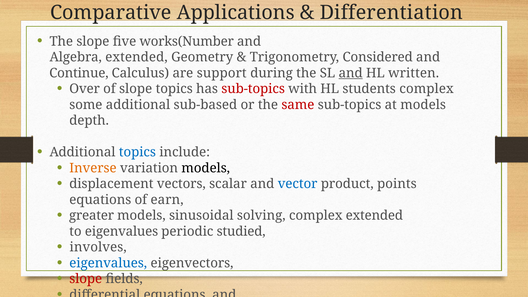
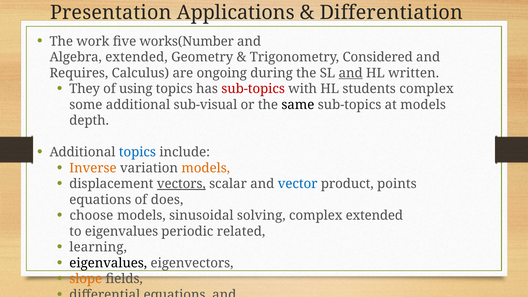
Comparative: Comparative -> Presentation
The slope: slope -> work
Continue: Continue -> Requires
support: support -> ongoing
Over: Over -> They
of slope: slope -> using
sub-based: sub-based -> sub-visual
same colour: red -> black
models at (206, 168) colour: black -> orange
vectors underline: none -> present
earn: earn -> does
greater: greater -> choose
studied: studied -> related
involves: involves -> learning
eigenvalues at (108, 263) colour: blue -> black
slope at (86, 279) colour: red -> orange
